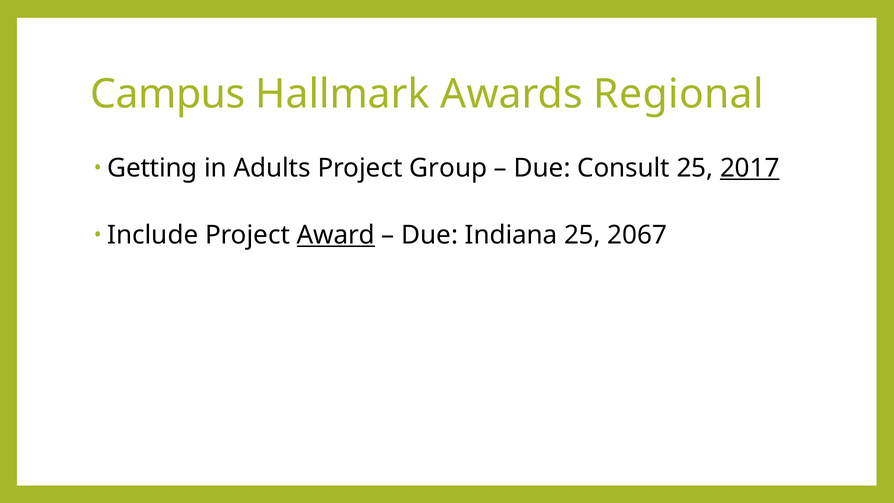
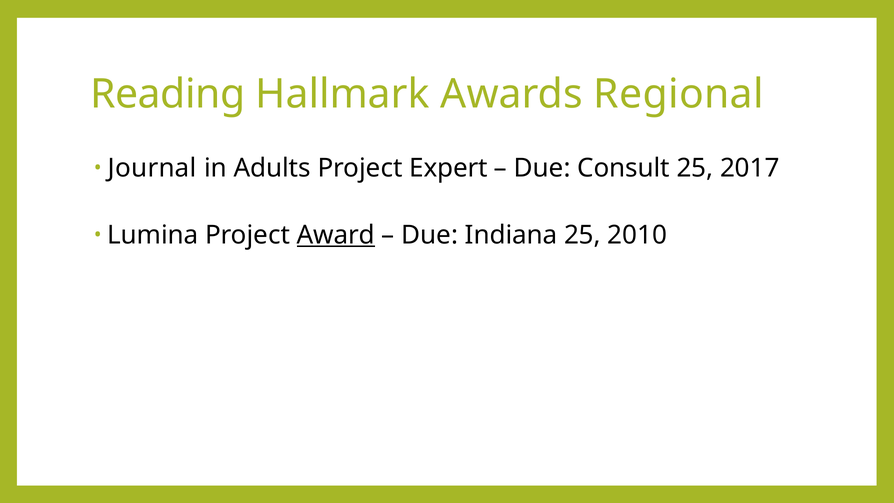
Campus: Campus -> Reading
Getting: Getting -> Journal
Group: Group -> Expert
2017 underline: present -> none
Include: Include -> Lumina
2067: 2067 -> 2010
